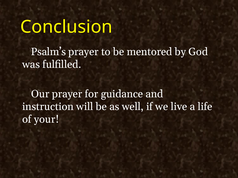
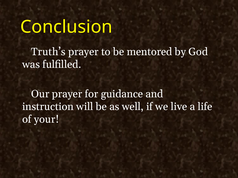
Psalm’s: Psalm’s -> Truth’s
